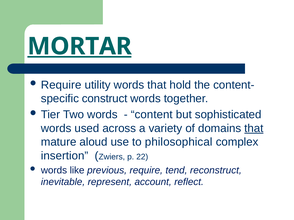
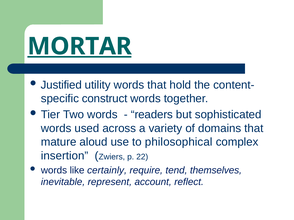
Require at (61, 85): Require -> Justified
content: content -> readers
that at (254, 129) underline: present -> none
previous: previous -> certainly
reconstruct: reconstruct -> themselves
